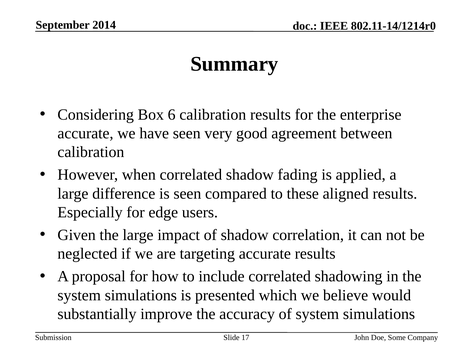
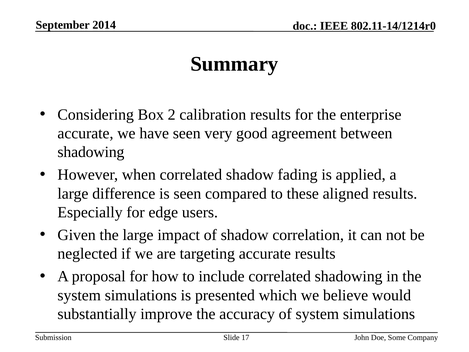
6: 6 -> 2
calibration at (91, 152): calibration -> shadowing
